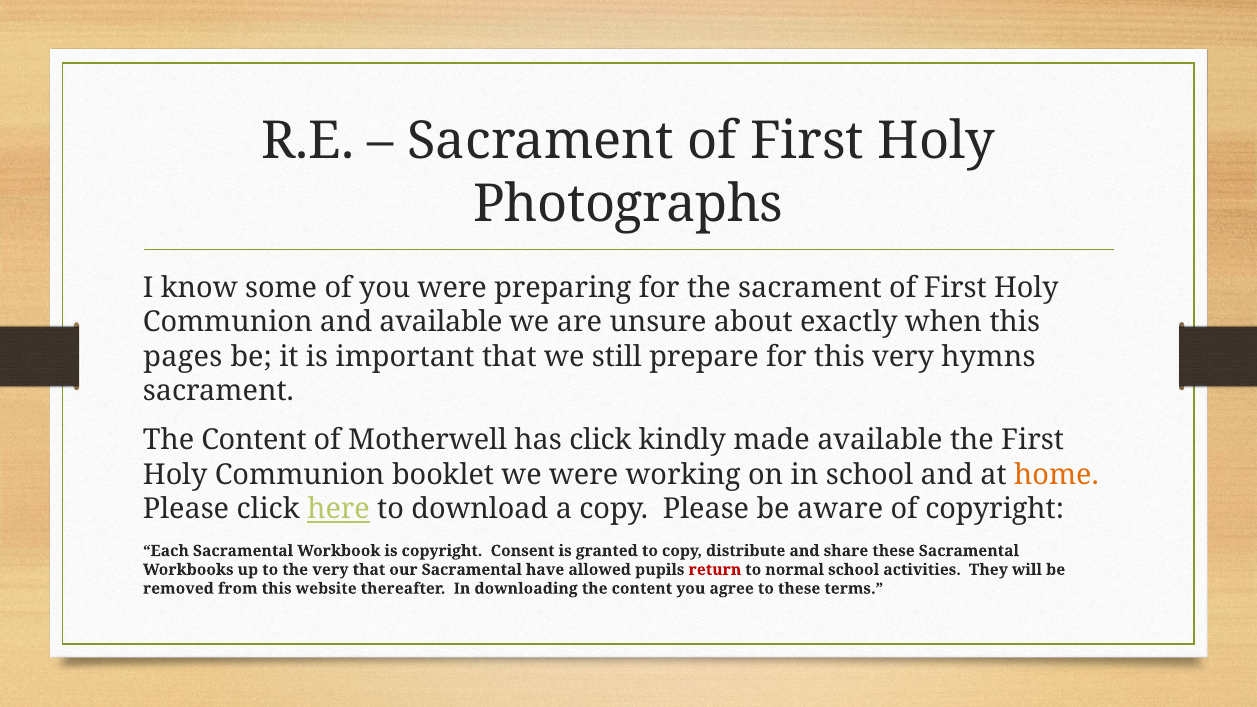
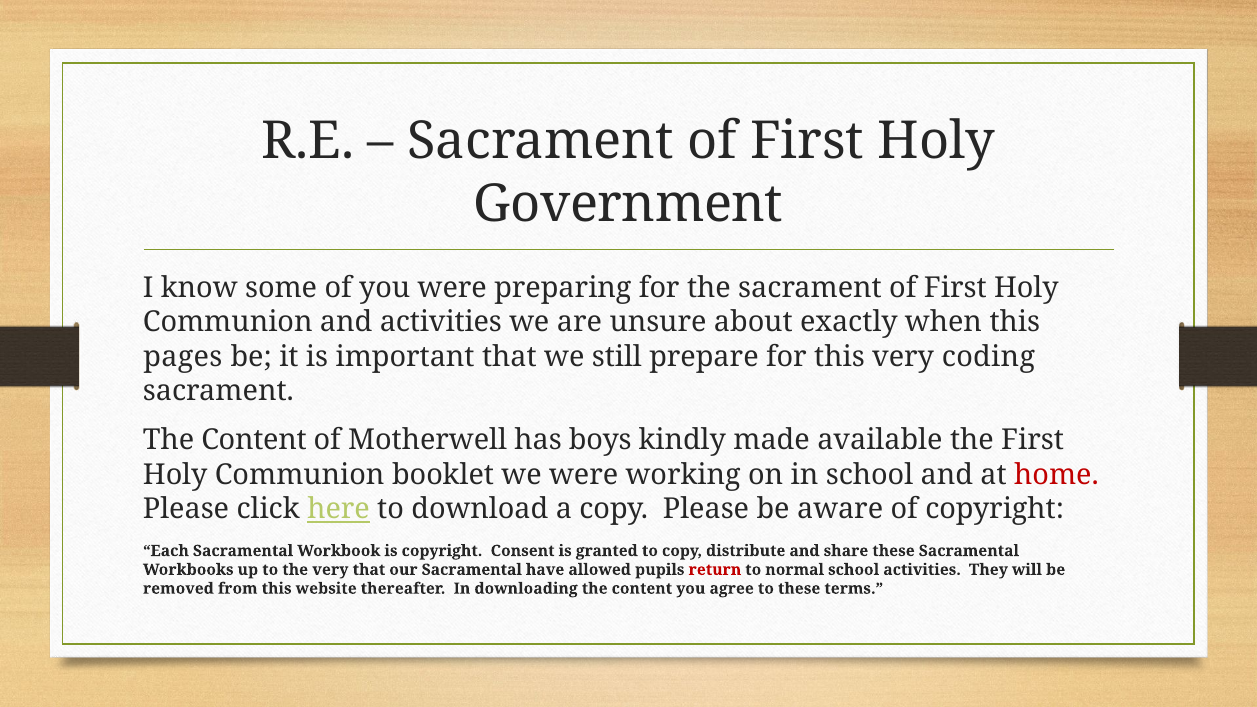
Photographs: Photographs -> Government
and available: available -> activities
hymns: hymns -> coding
has click: click -> boys
home colour: orange -> red
